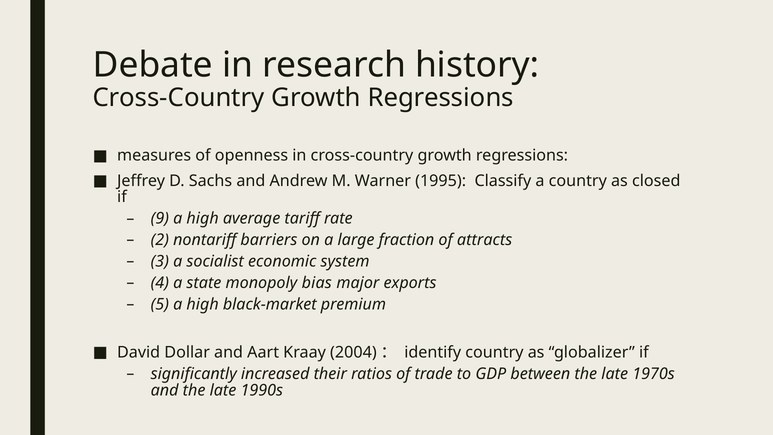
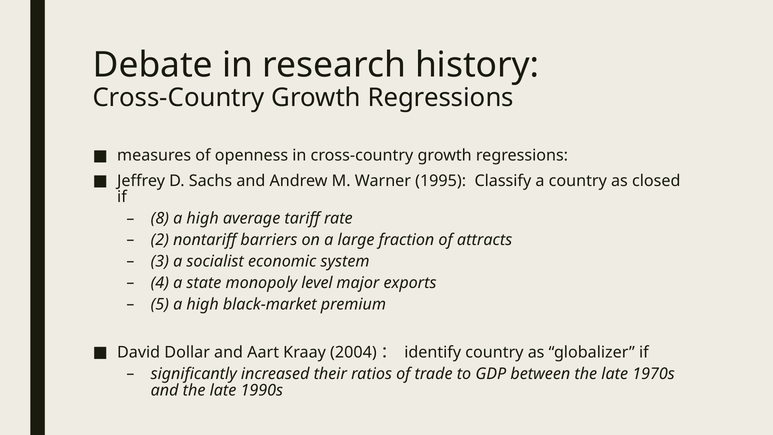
9: 9 -> 8
bias: bias -> level
